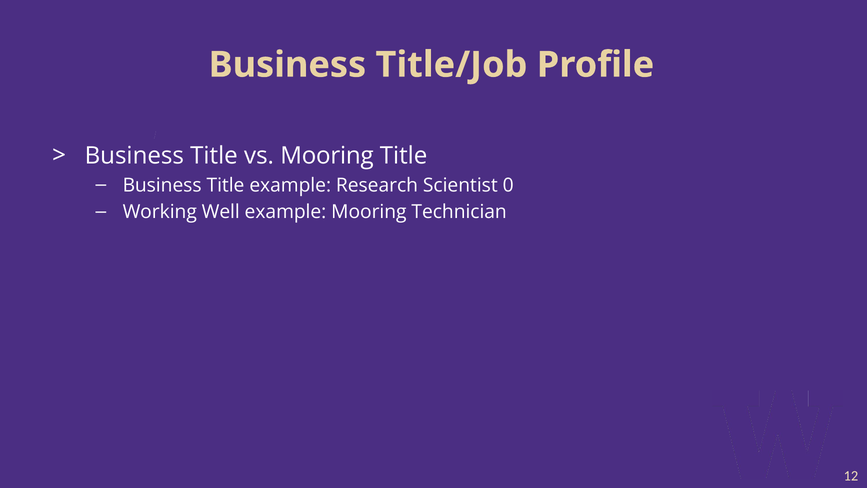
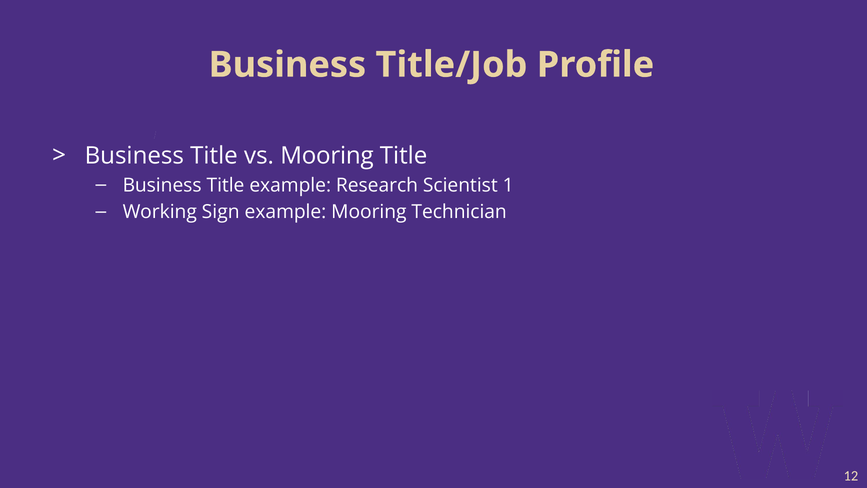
0: 0 -> 1
Well: Well -> Sign
